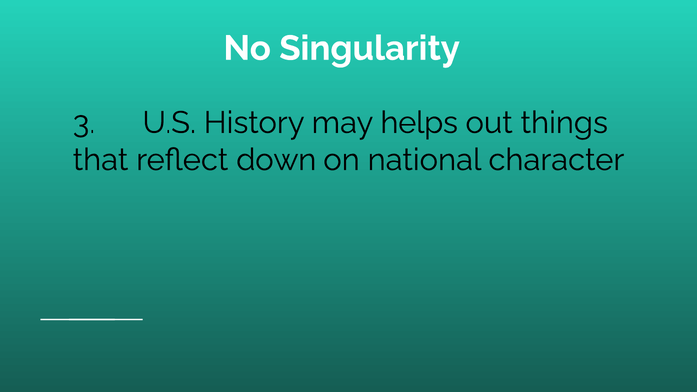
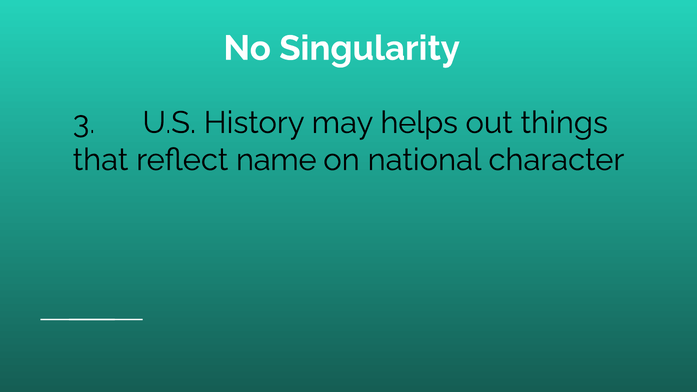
down: down -> name
